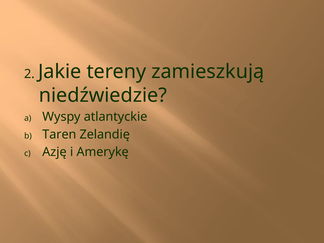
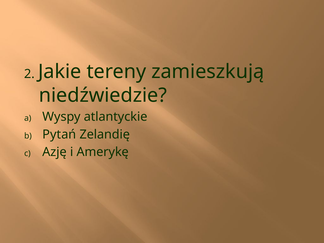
Taren: Taren -> Pytań
